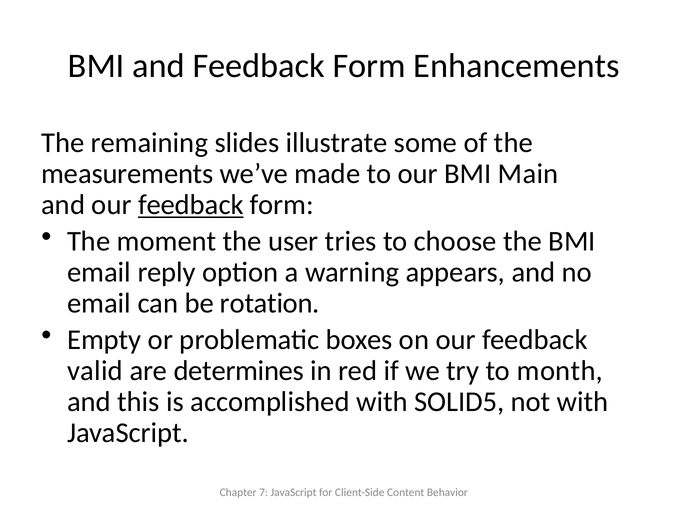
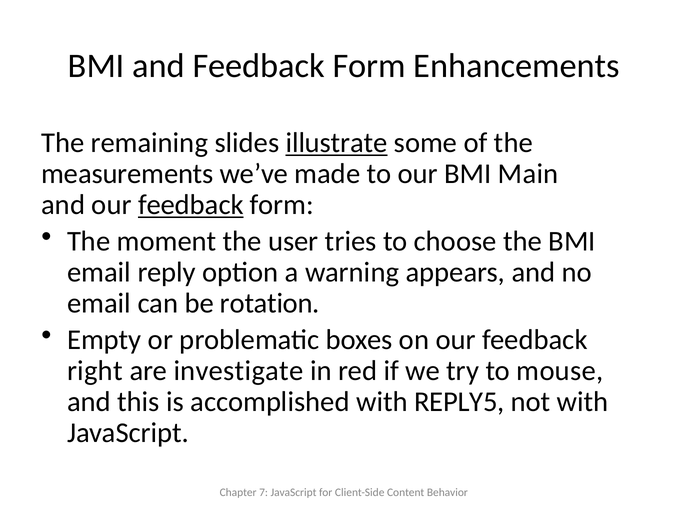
illustrate underline: none -> present
valid: valid -> right
determines: determines -> investigate
month: month -> mouse
SOLID5: SOLID5 -> REPLY5
